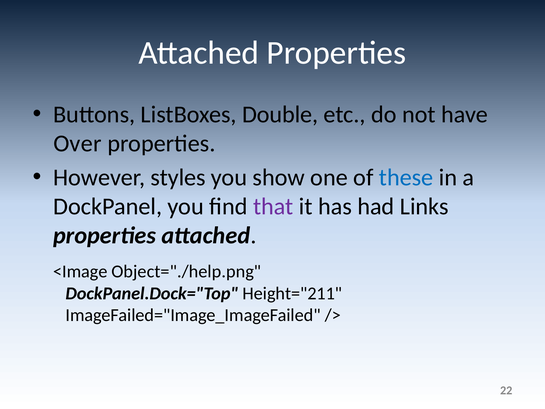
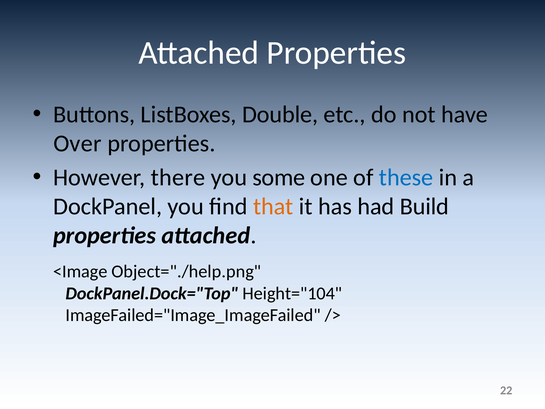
styles: styles -> there
show: show -> some
that colour: purple -> orange
Links: Links -> Build
Height="211: Height="211 -> Height="104
